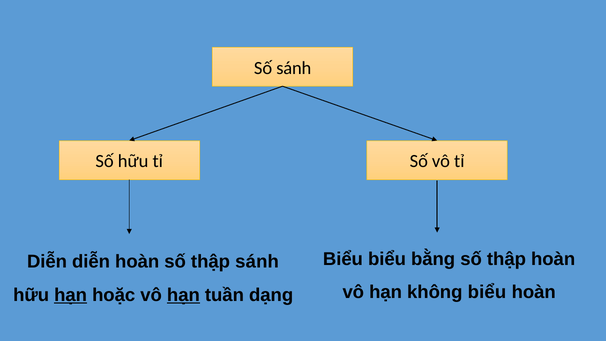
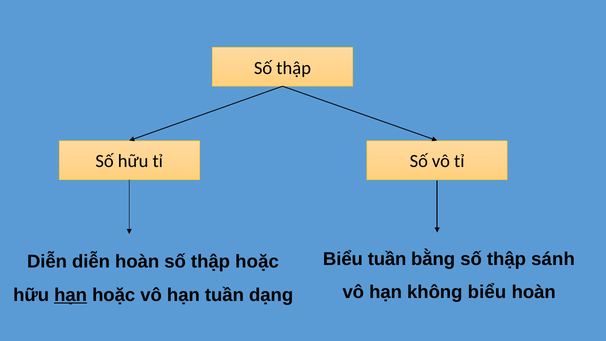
sánh at (294, 68): sánh -> thập
Biểu biểu: biểu -> tuần
thập hoàn: hoàn -> sánh
thập sánh: sánh -> hoặc
hạn at (183, 295) underline: present -> none
